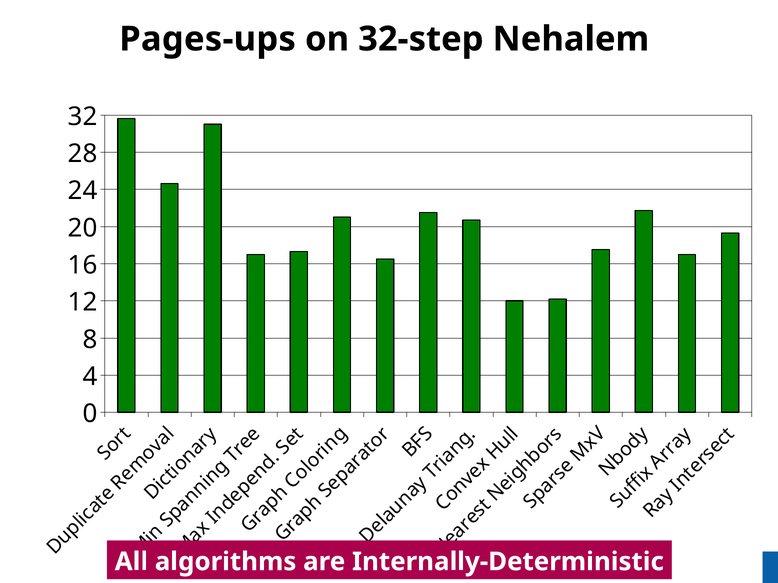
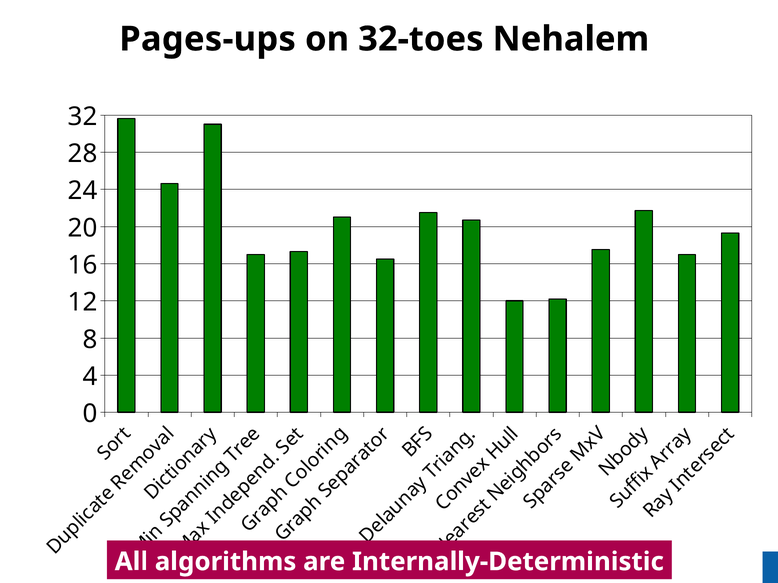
32-step: 32-step -> 32-toes
